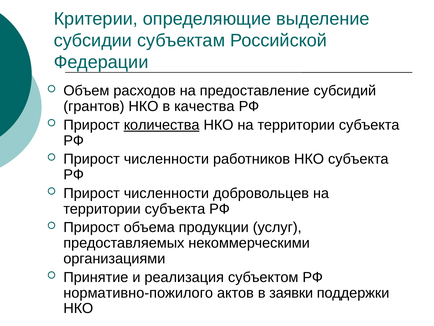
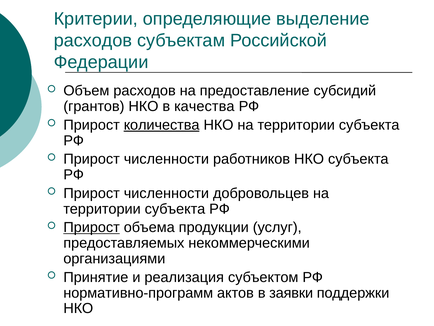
субсидии at (93, 40): субсидии -> расходов
Прирост at (92, 227) underline: none -> present
нормативно-пожилого: нормативно-пожилого -> нормативно-программ
